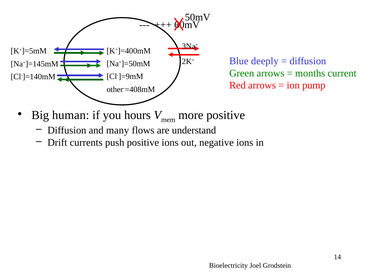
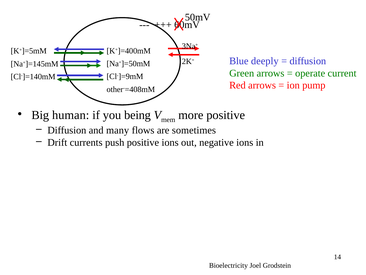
months: months -> operate
hours: hours -> being
understand: understand -> sometimes
